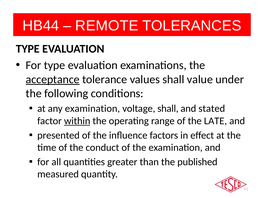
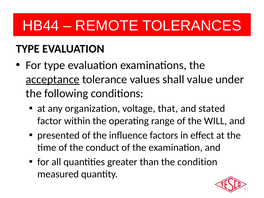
any examination: examination -> organization
voltage shall: shall -> that
within underline: present -> none
LATE: LATE -> WILL
published: published -> condition
